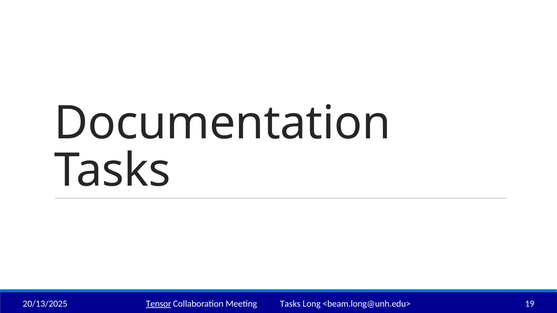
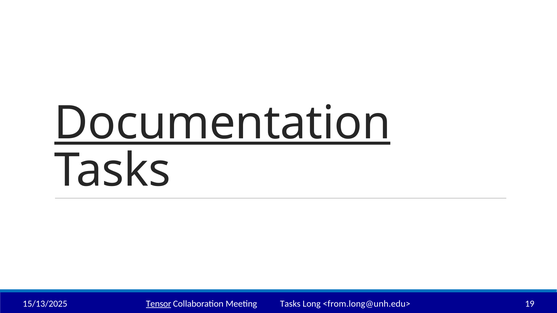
Documentation underline: none -> present
<beam.long@unh.edu>: <beam.long@unh.edu> -> <from.long@unh.edu>
20/13/2025: 20/13/2025 -> 15/13/2025
